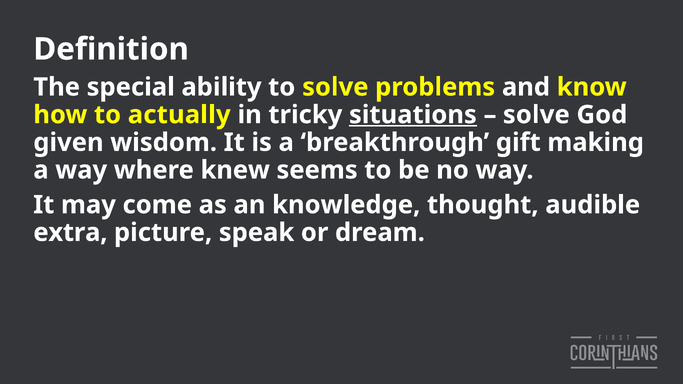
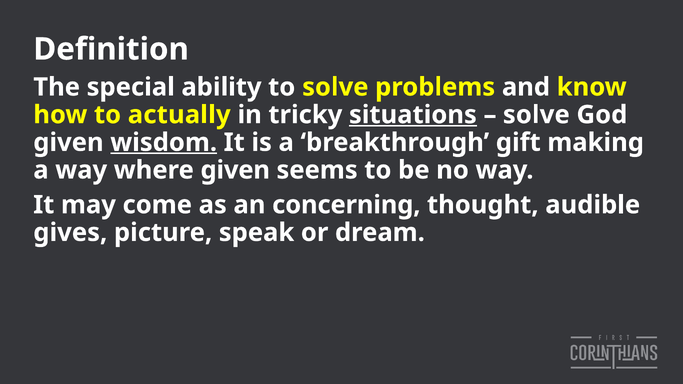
wisdom underline: none -> present
where knew: knew -> given
knowledge: knowledge -> concerning
extra: extra -> gives
